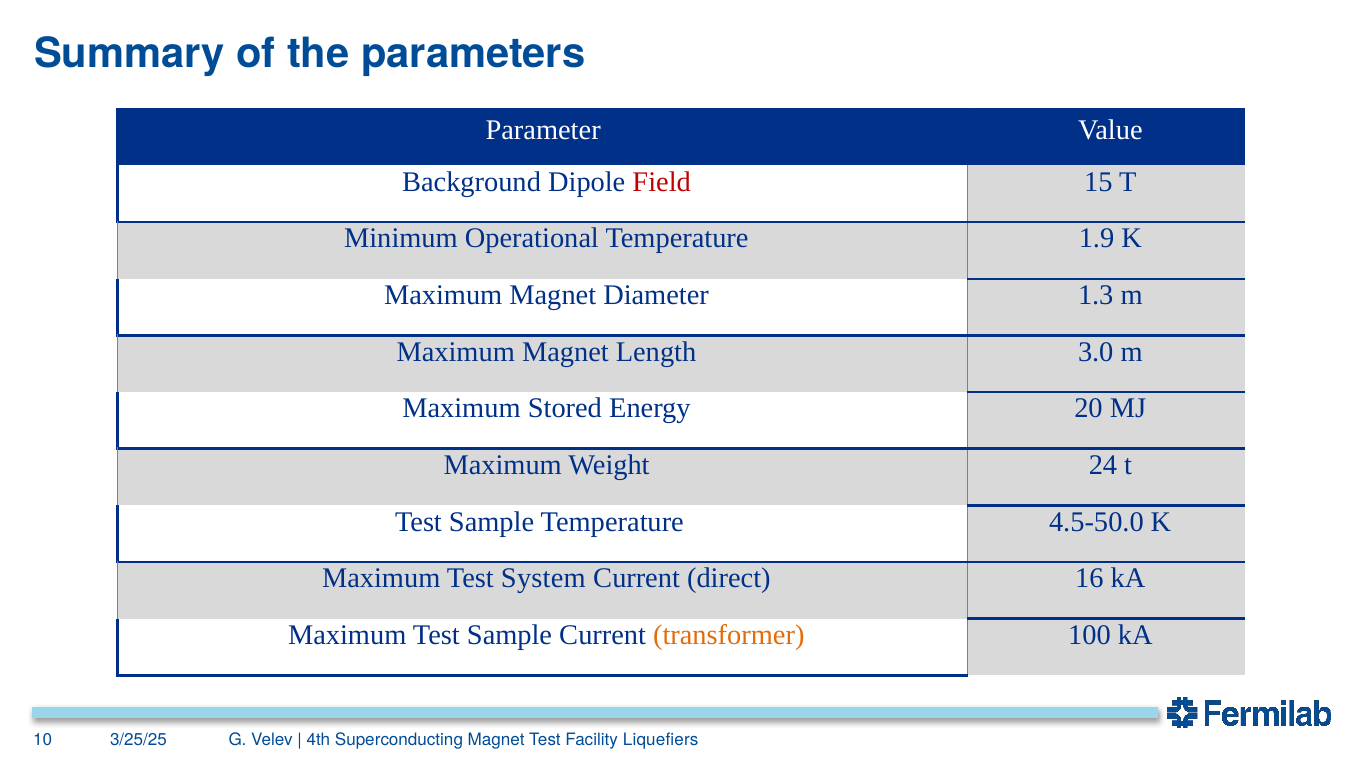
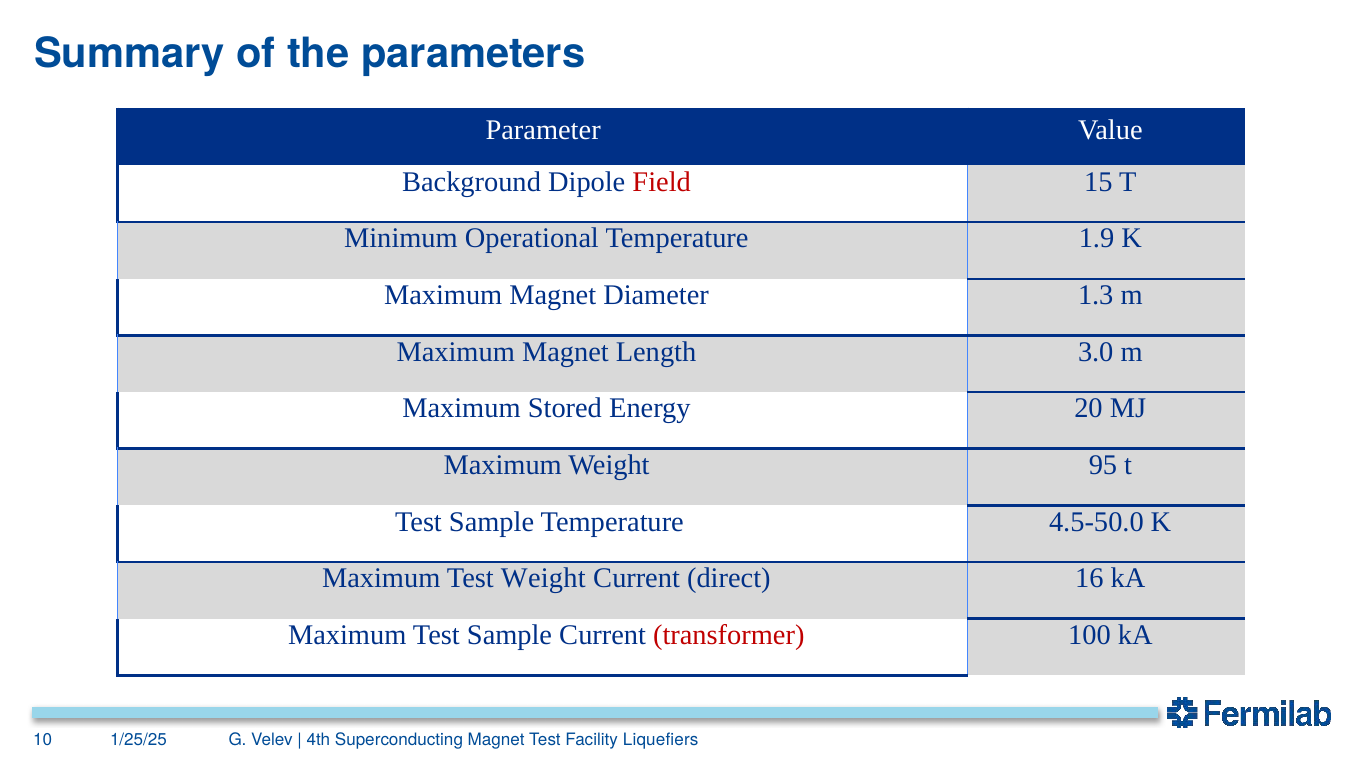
24: 24 -> 95
Test System: System -> Weight
transformer colour: orange -> red
3/25/25: 3/25/25 -> 1/25/25
